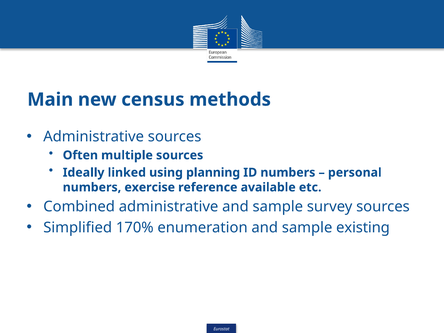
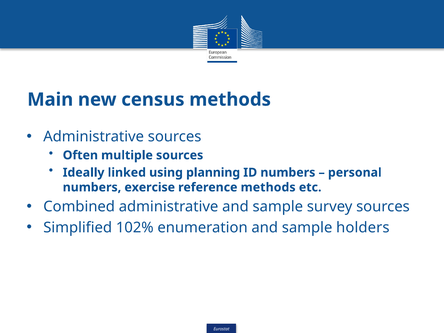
reference available: available -> methods
170%: 170% -> 102%
existing: existing -> holders
